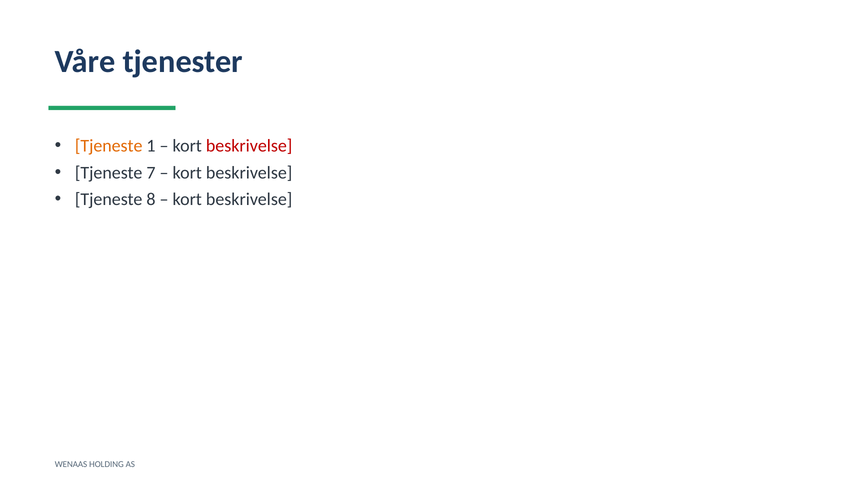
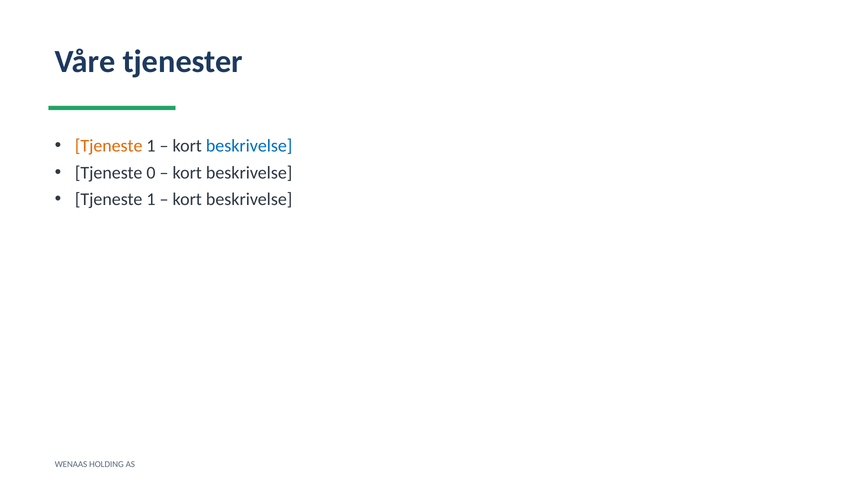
beskrivelse at (249, 146) colour: red -> blue
7: 7 -> 0
8 at (151, 200): 8 -> 1
